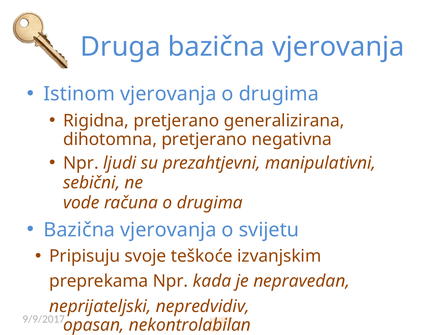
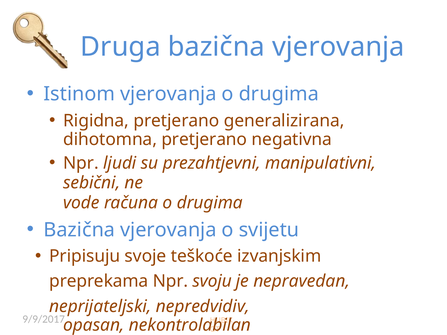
kada: kada -> svoju
